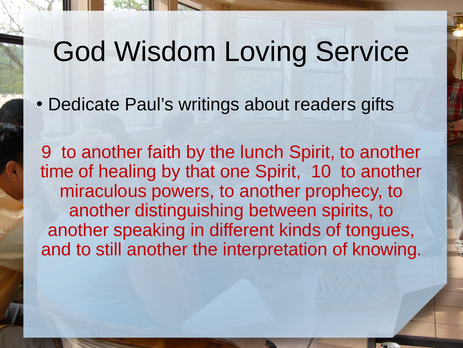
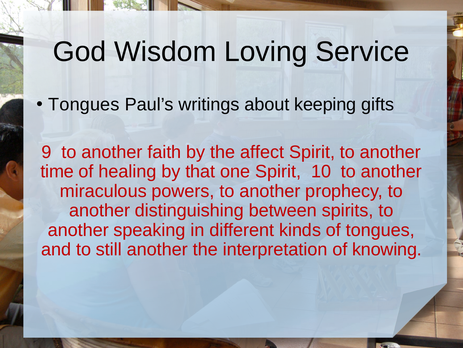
Dedicate at (84, 104): Dedicate -> Tongues
readers: readers -> keeping
lunch: lunch -> affect
